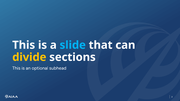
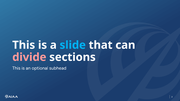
divide colour: yellow -> pink
